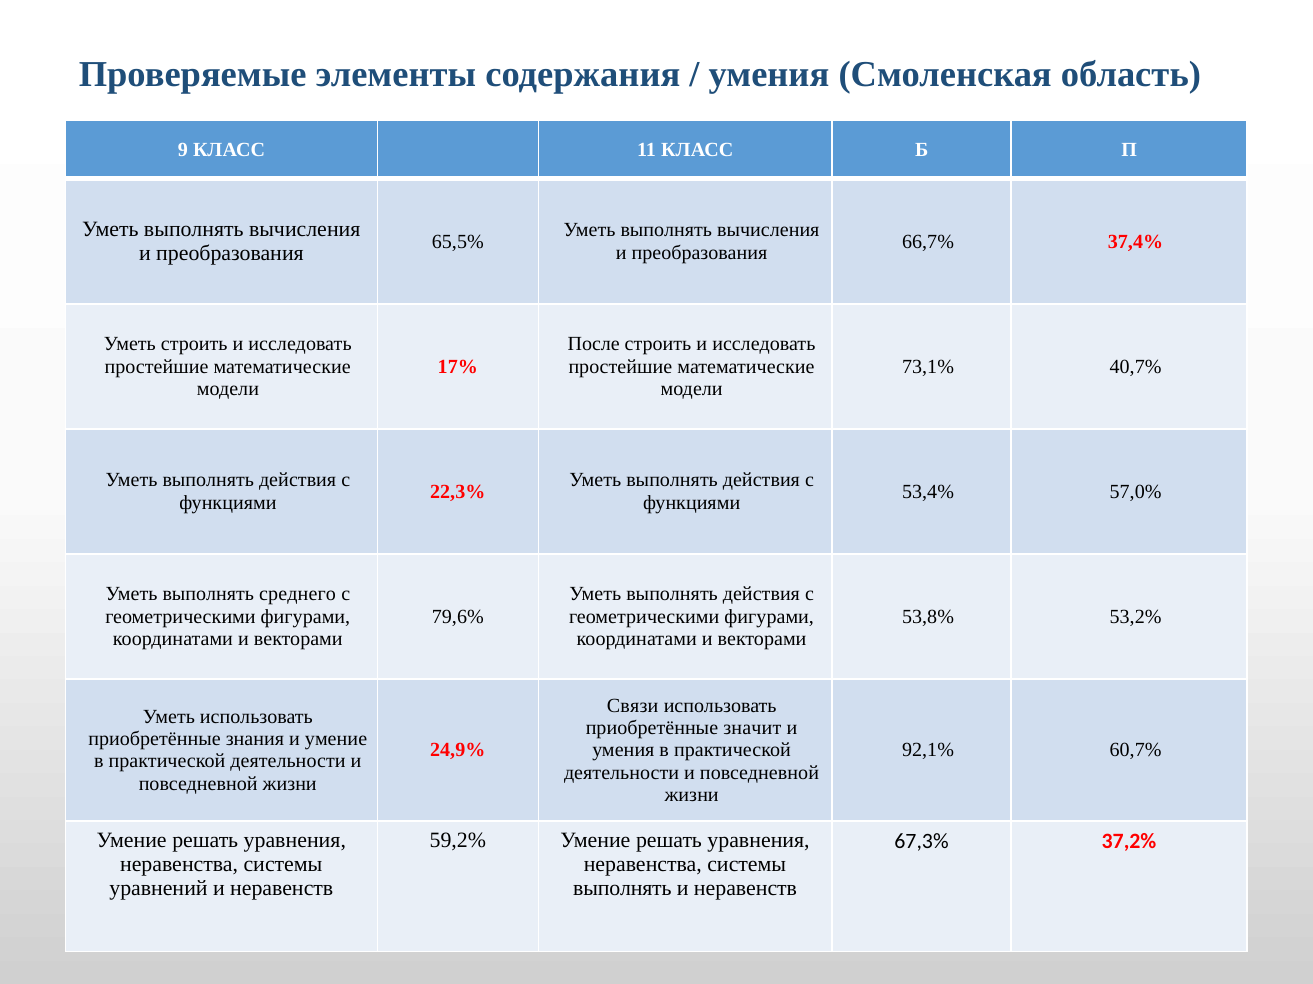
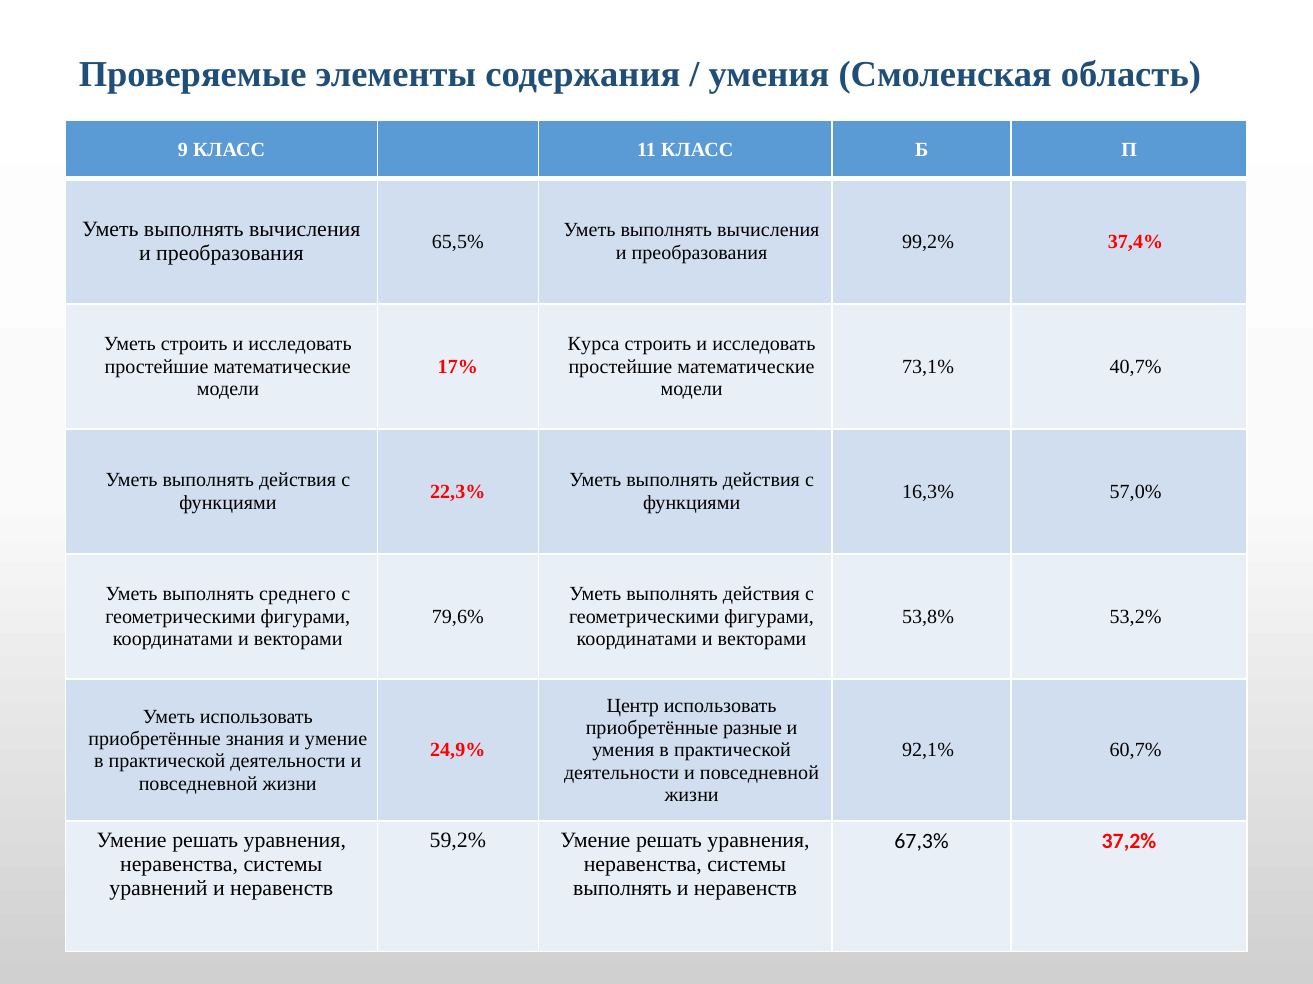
66,7%: 66,7% -> 99,2%
После: После -> Курса
53,4%: 53,4% -> 16,3%
Связи: Связи -> Центр
значит: значит -> разные
